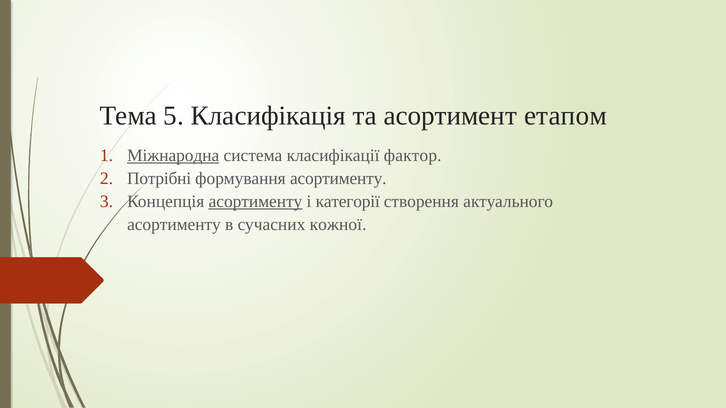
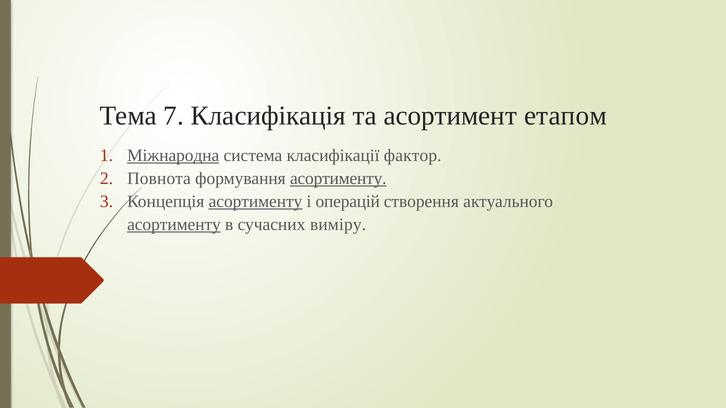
5: 5 -> 7
Потрібні: Потрібні -> Повнота
асортименту at (338, 179) underline: none -> present
категорії: категорії -> операцій
асортименту at (174, 225) underline: none -> present
кожної: кожної -> виміру
